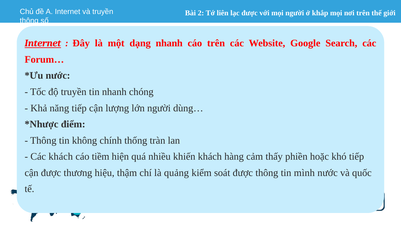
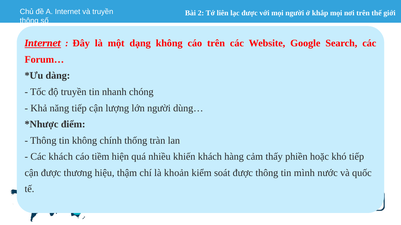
dạng nhanh: nhanh -> không
nước at (58, 76): nước -> dàng
quảng: quảng -> khoản
